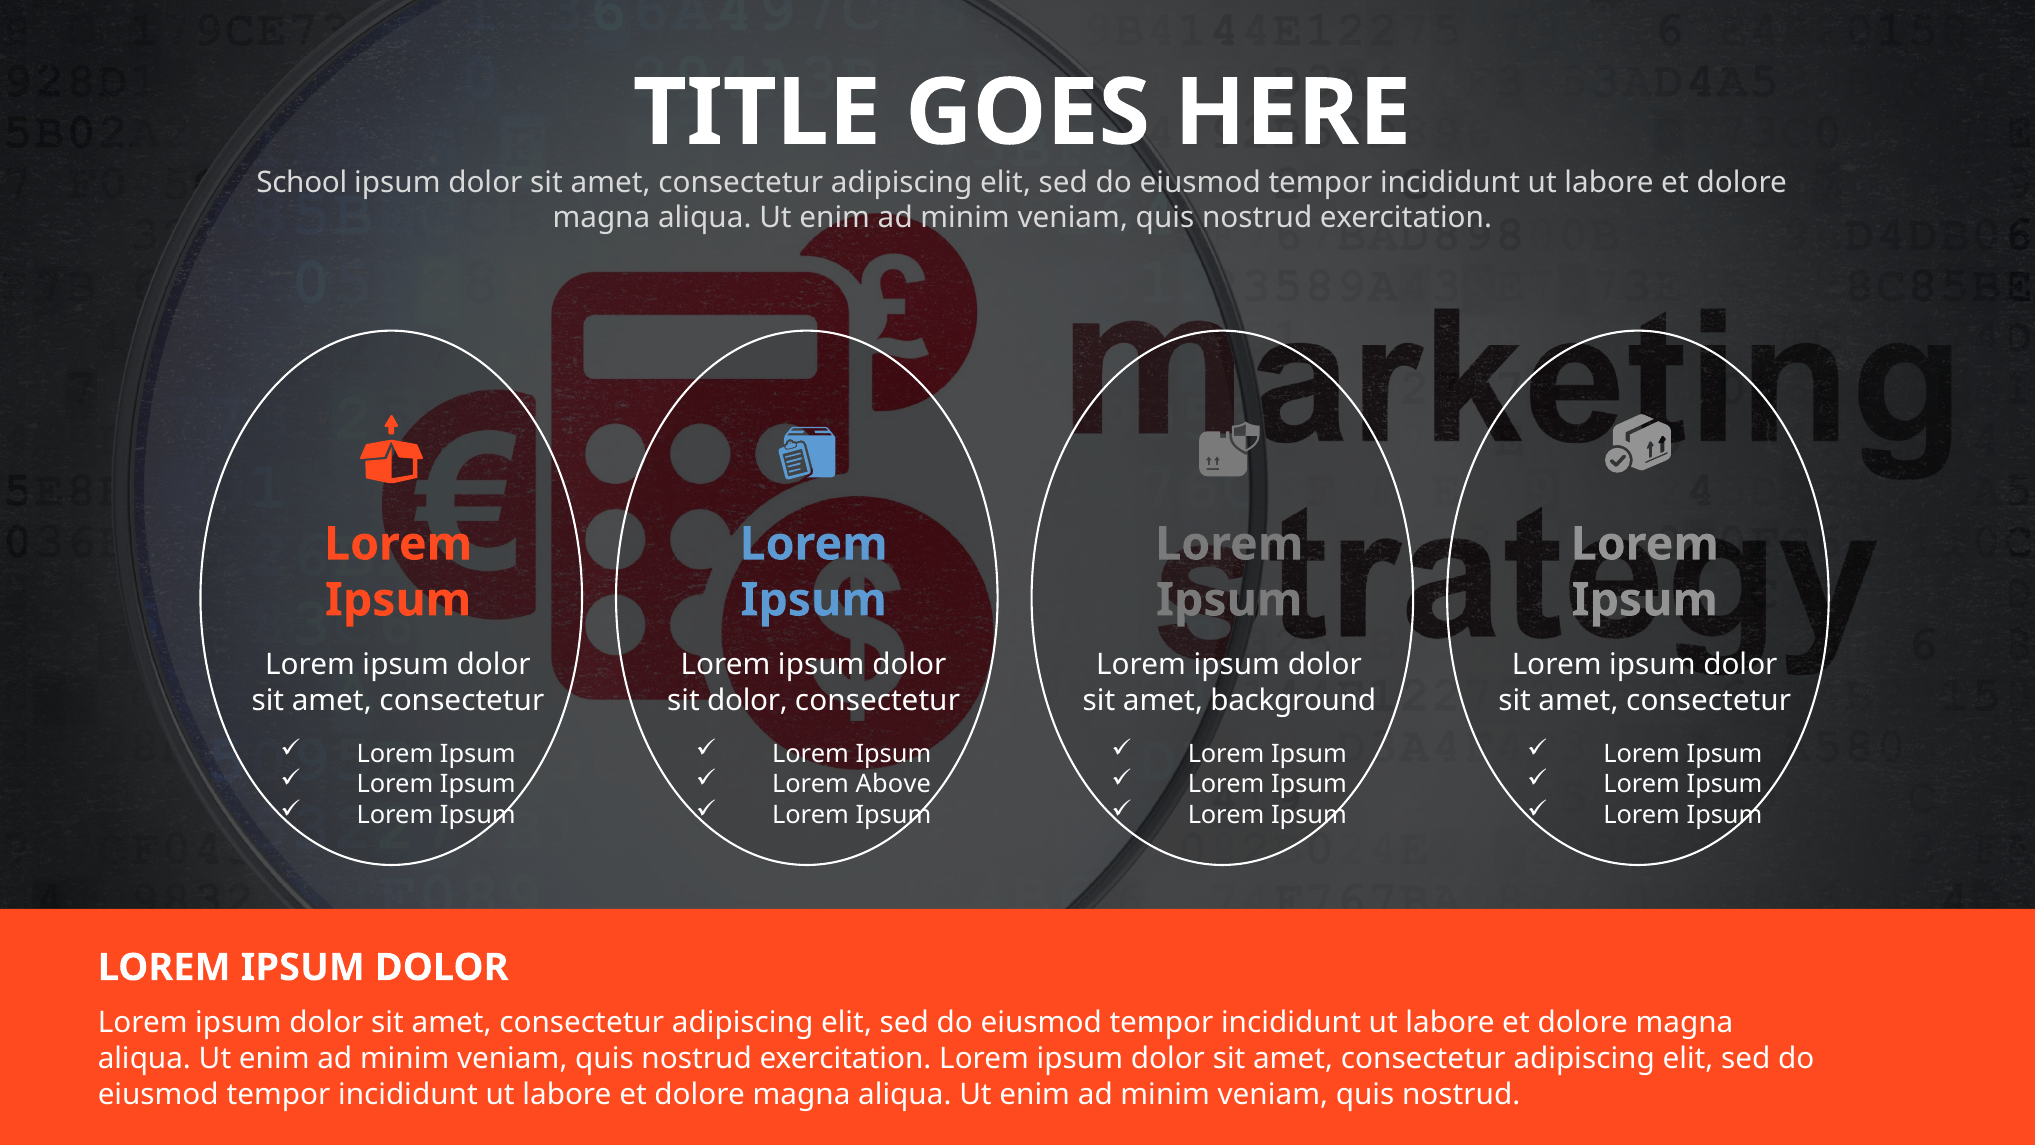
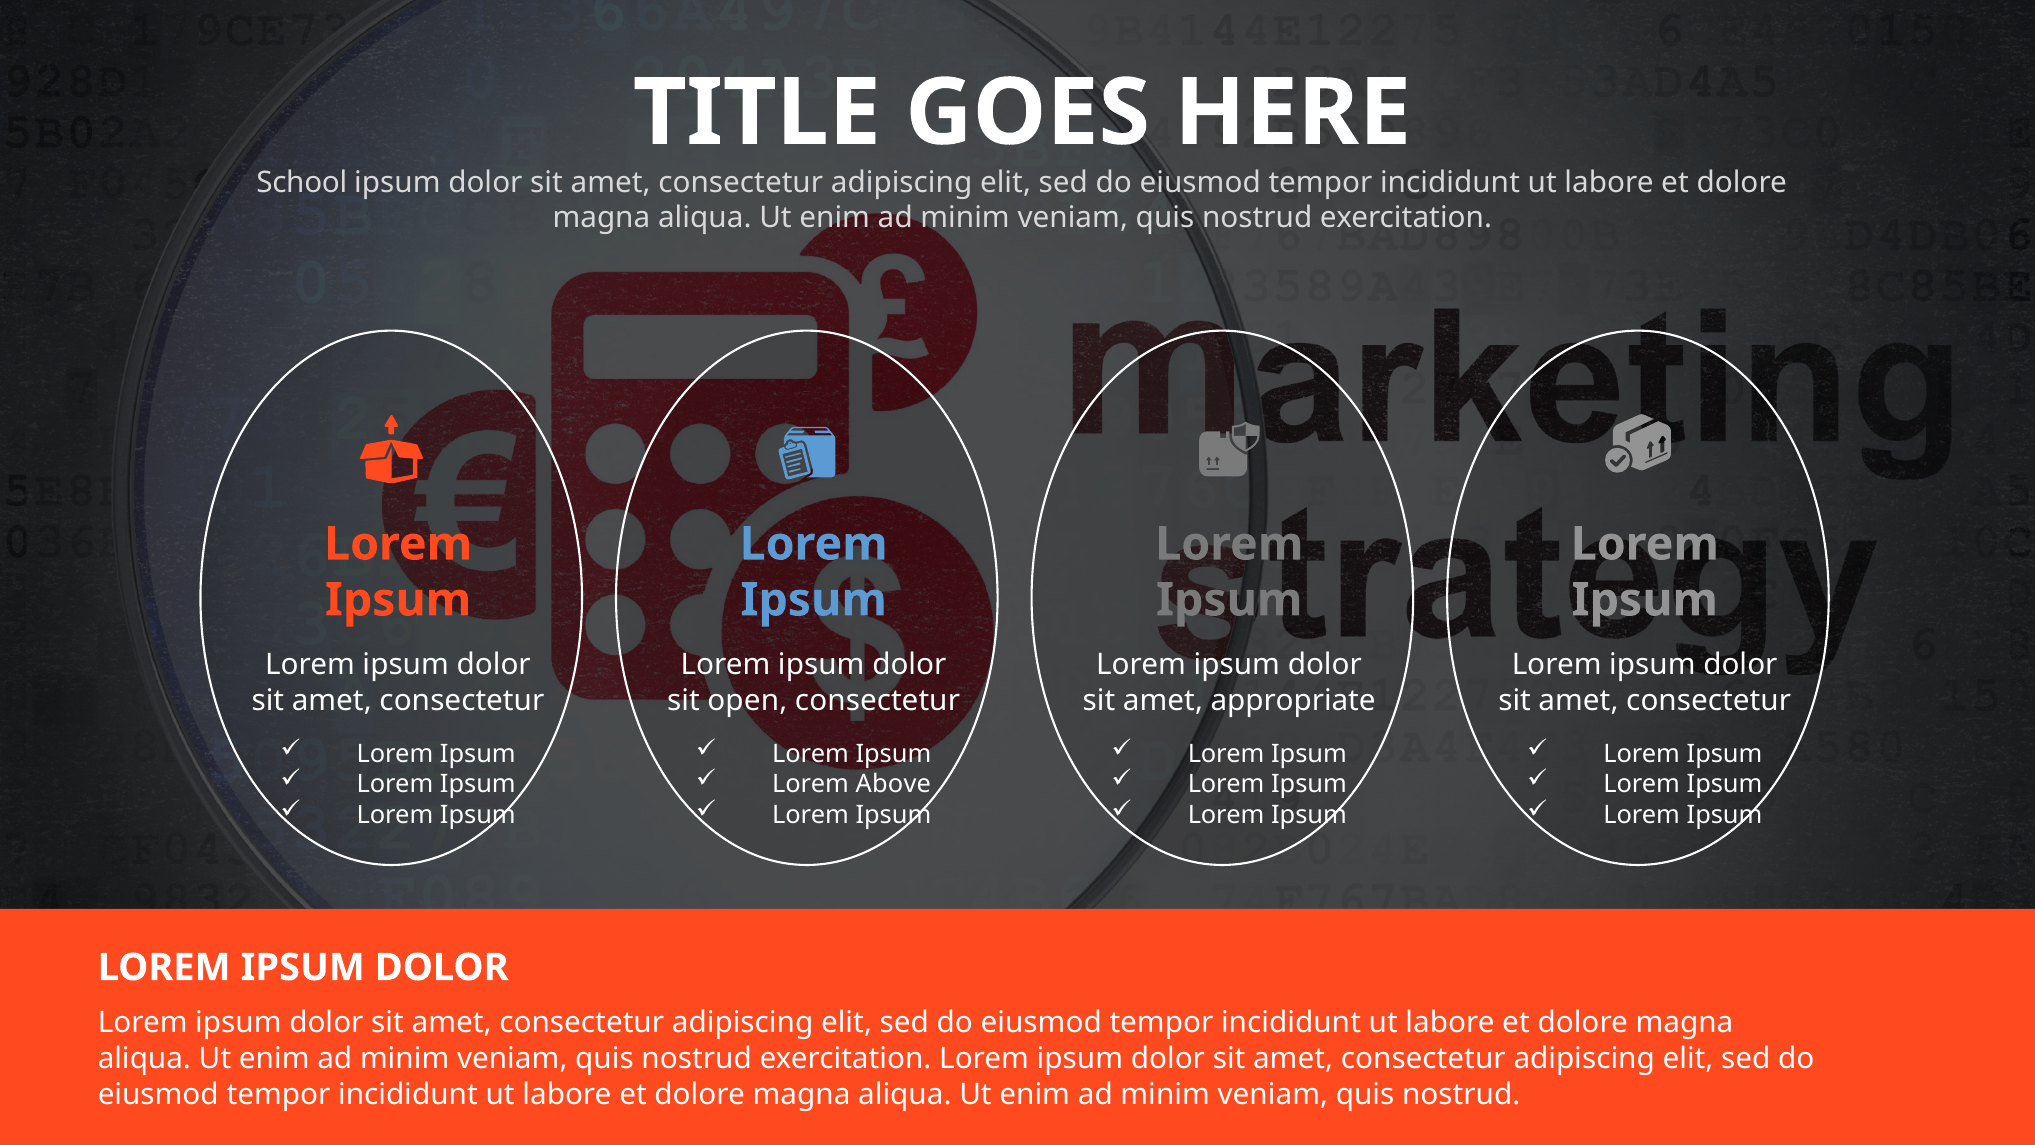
sit dolor: dolor -> open
background: background -> appropriate
